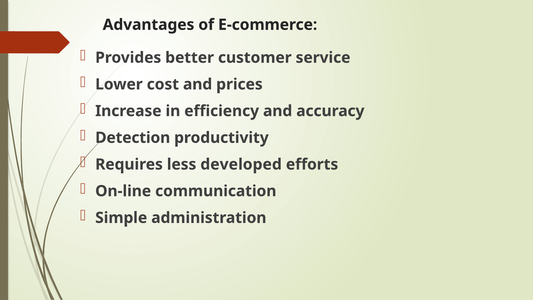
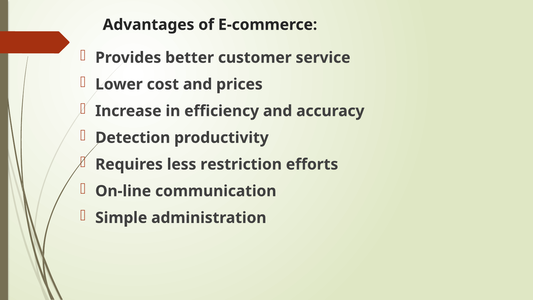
developed: developed -> restriction
